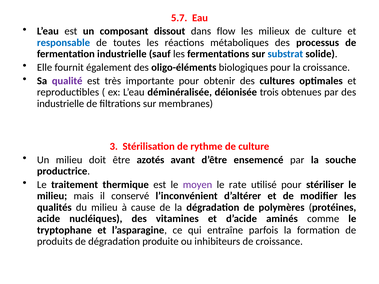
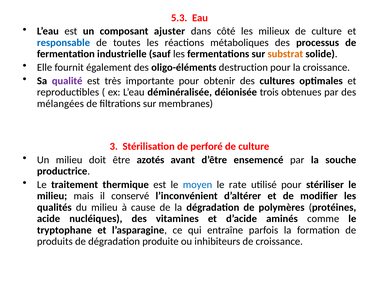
5.7: 5.7 -> 5.3
dissout: dissout -> ajuster
flow: flow -> côté
substrat colour: blue -> orange
biologiques: biologiques -> destruction
industrielle at (61, 104): industrielle -> mélangées
rythme: rythme -> perforé
moyen colour: purple -> blue
